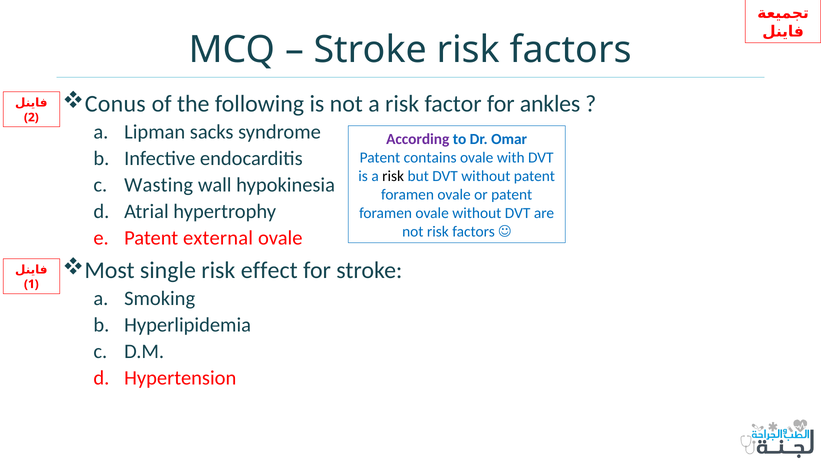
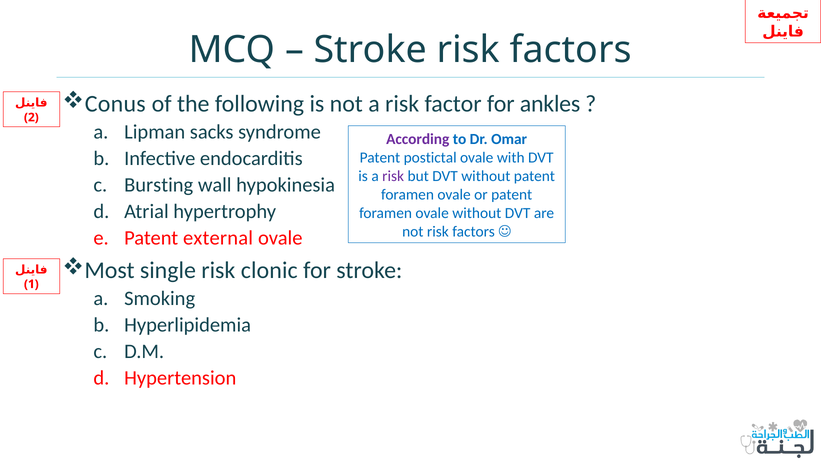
contains: contains -> postictal
risk at (393, 176) colour: black -> purple
Wasting: Wasting -> Bursting
effect: effect -> clonic
